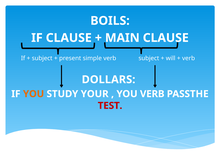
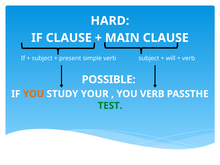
BOILS: BOILS -> HARD
DOLLARS: DOLLARS -> POSSIBLE
TEST colour: red -> green
